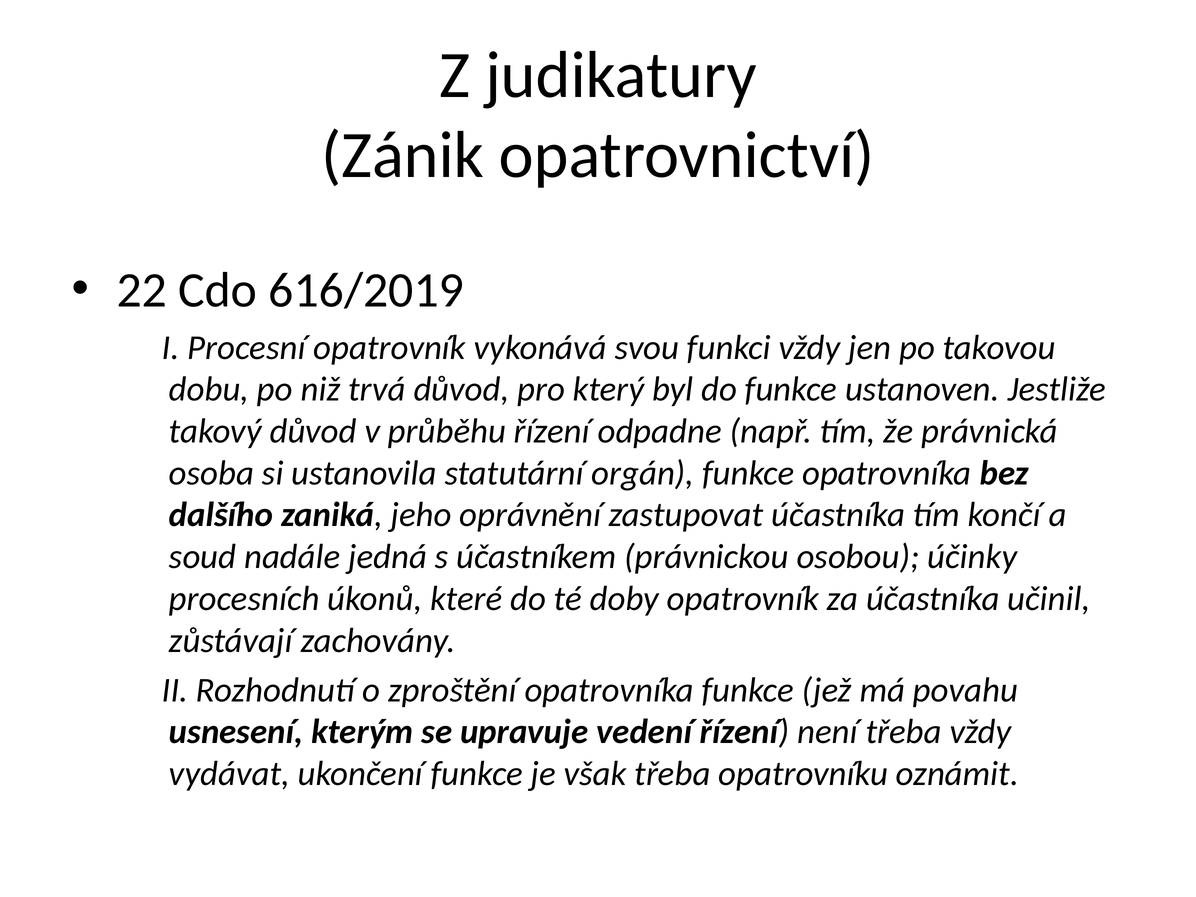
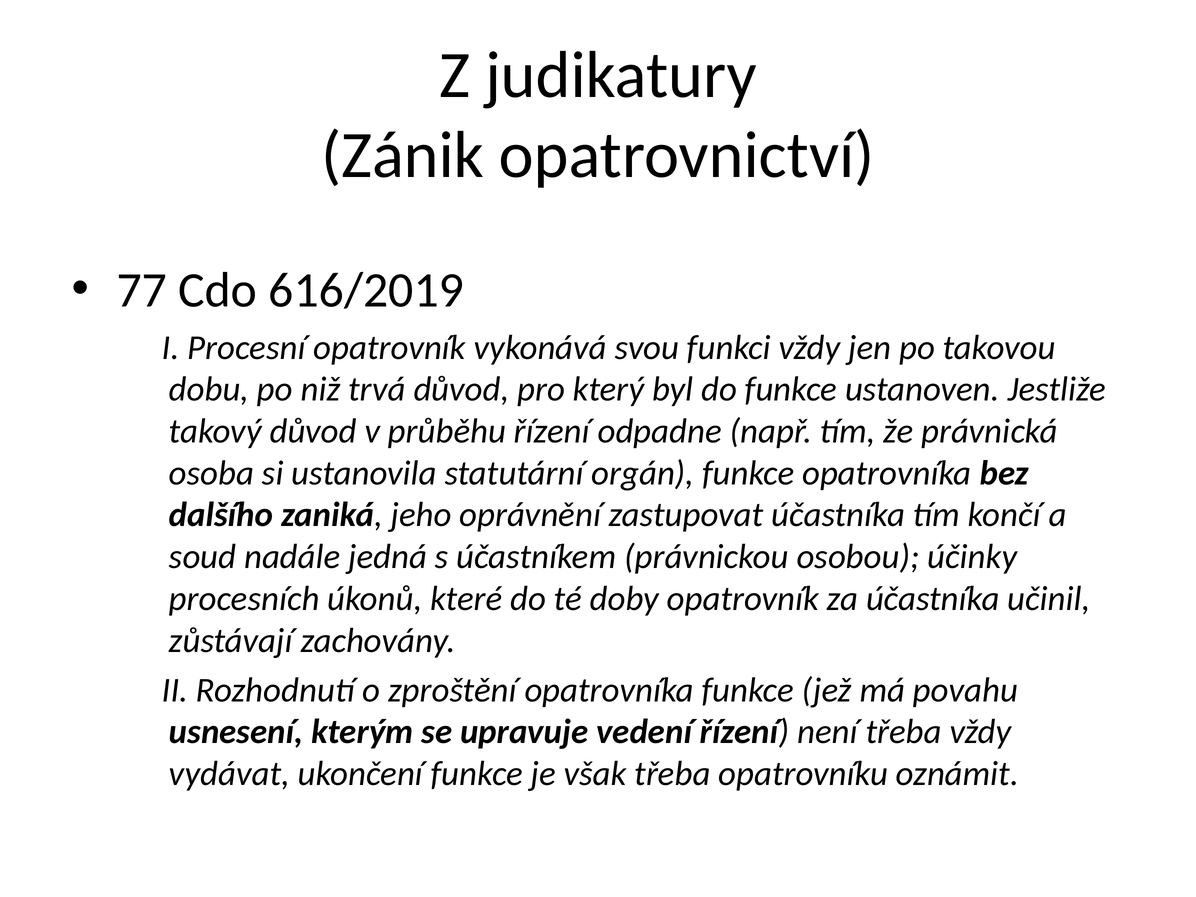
22: 22 -> 77
